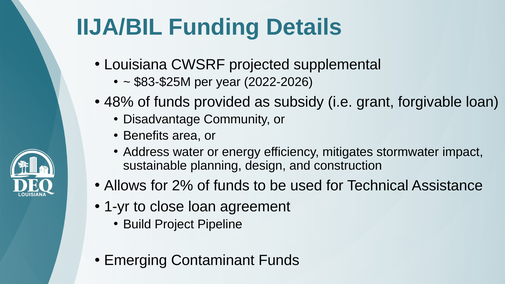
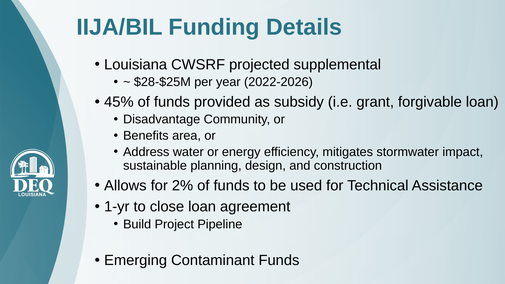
$83-$25M: $83-$25M -> $28-$25M
48%: 48% -> 45%
